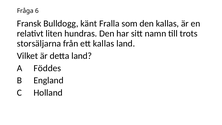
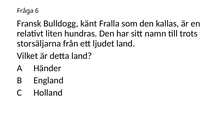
ett kallas: kallas -> ljudet
Föddes: Föddes -> Händer
